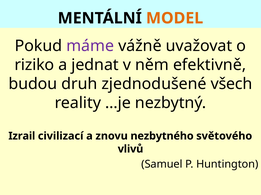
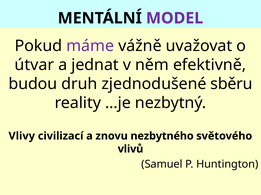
MODEL colour: orange -> purple
riziko: riziko -> útvar
všech: všech -> sběru
Izrail: Izrail -> Vlivy
